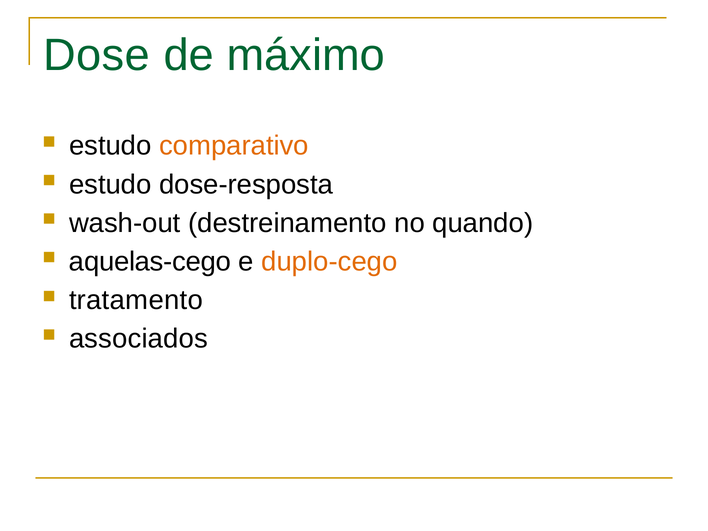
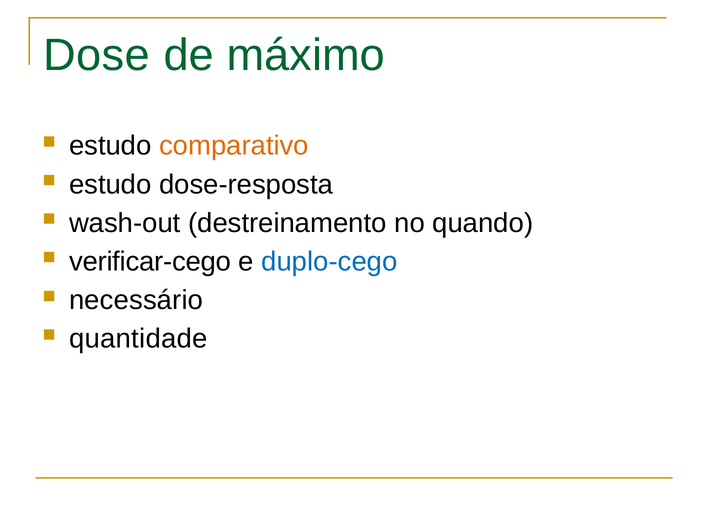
aquelas-cego: aquelas-cego -> verificar-cego
duplo-cego colour: orange -> blue
tratamento: tratamento -> necessário
associados: associados -> quantidade
